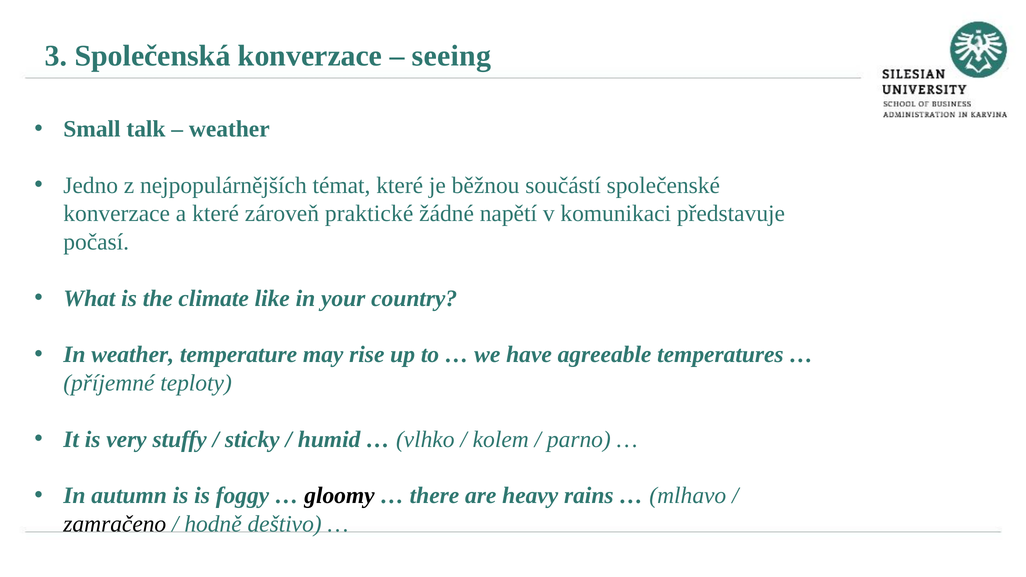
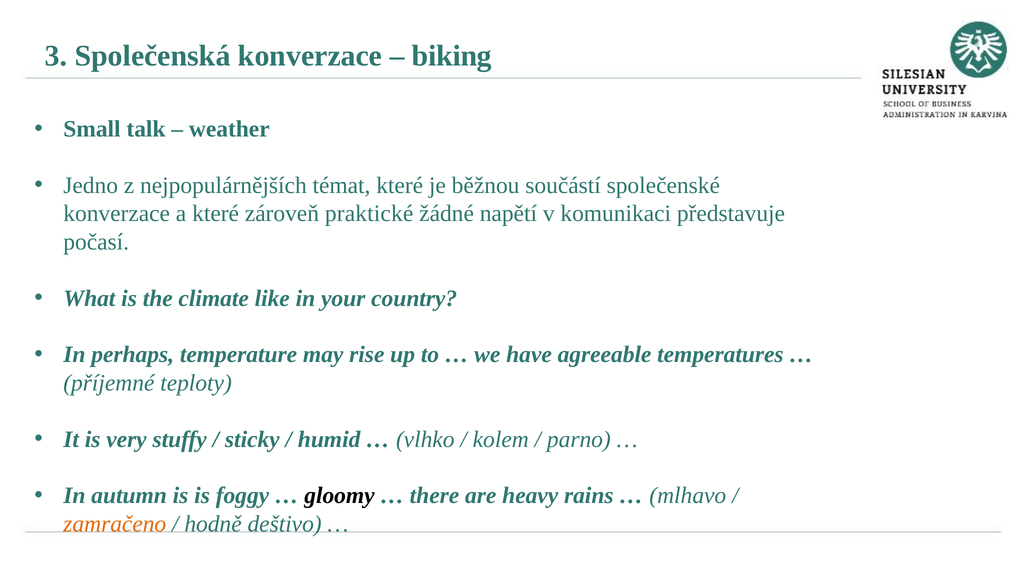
seeing: seeing -> biking
In weather: weather -> perhaps
zamračeno colour: black -> orange
